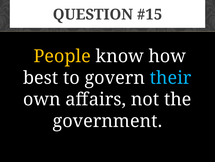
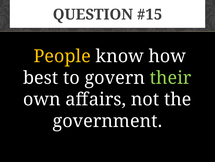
their colour: light blue -> light green
